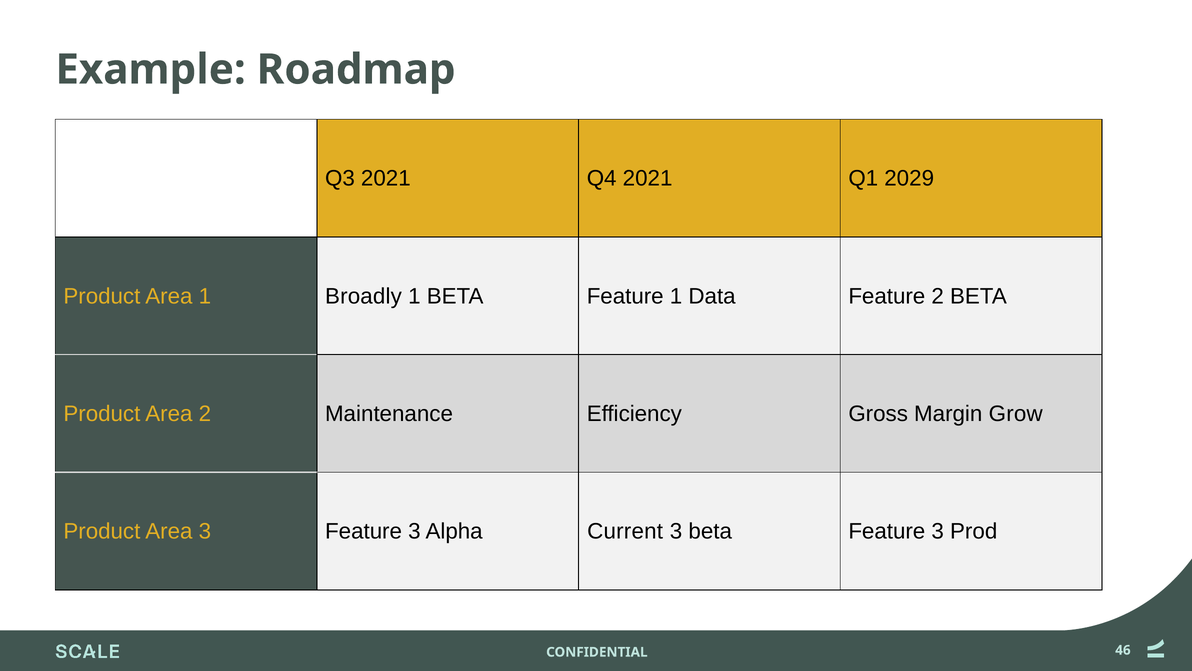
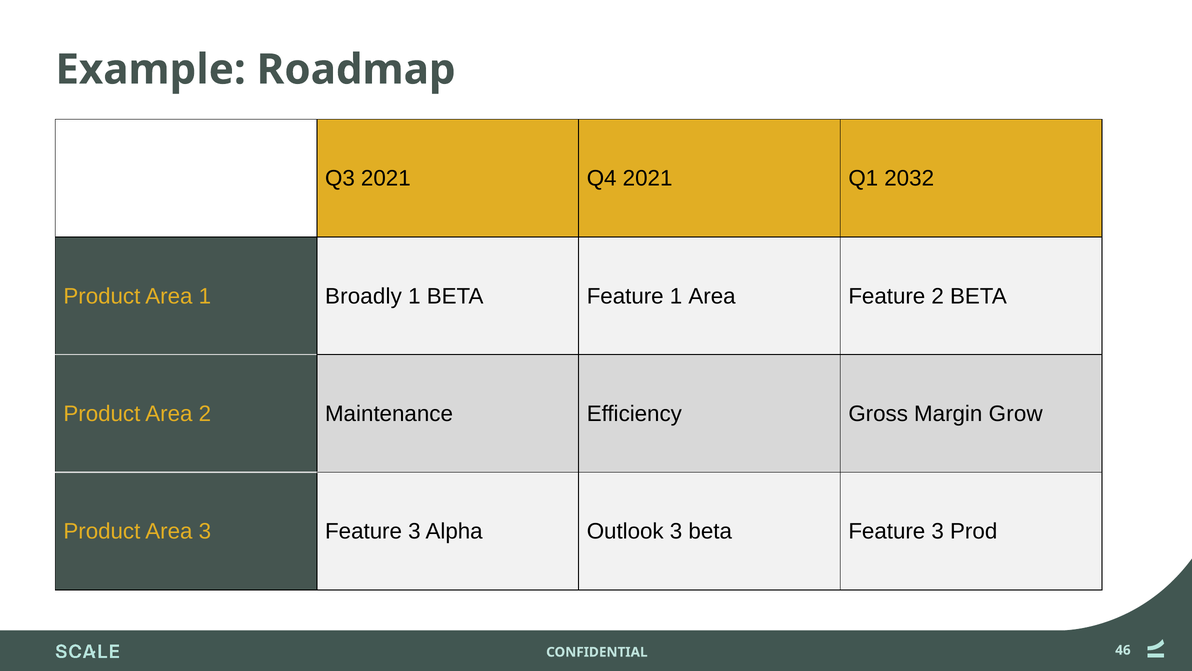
2029: 2029 -> 2032
1 Data: Data -> Area
Current: Current -> Outlook
